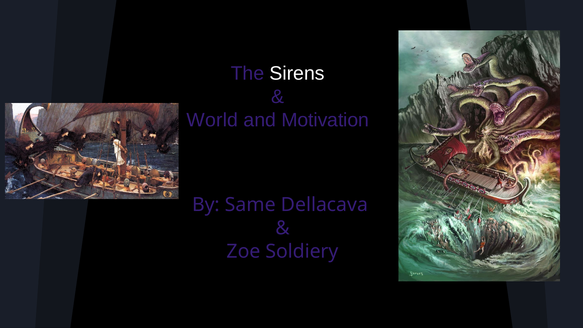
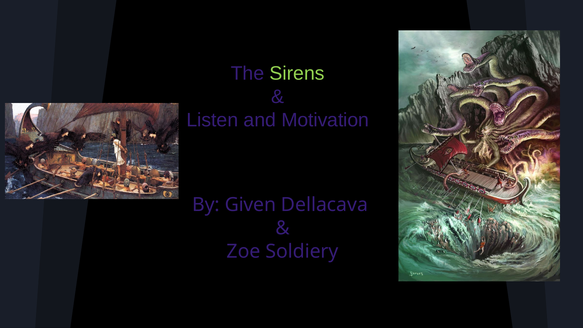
Sirens colour: white -> light green
World: World -> Listen
Same: Same -> Given
